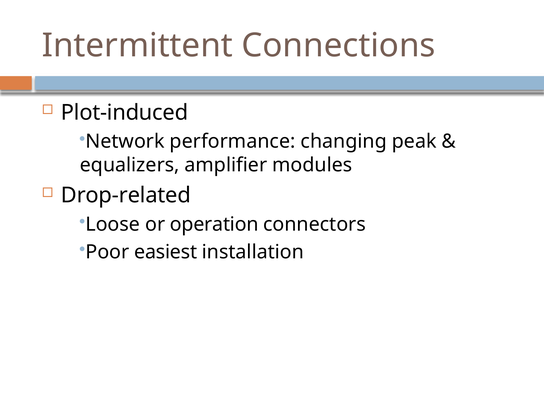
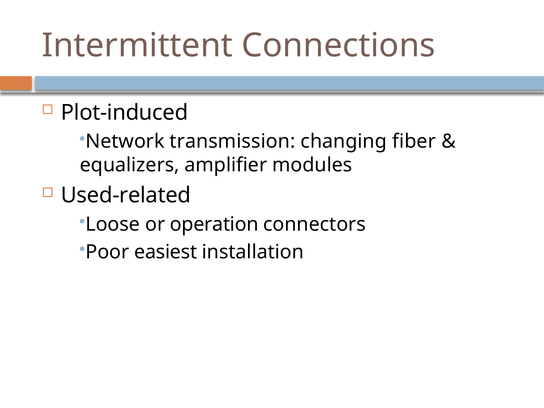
performance: performance -> transmission
peak: peak -> fiber
Drop-related: Drop-related -> Used-related
